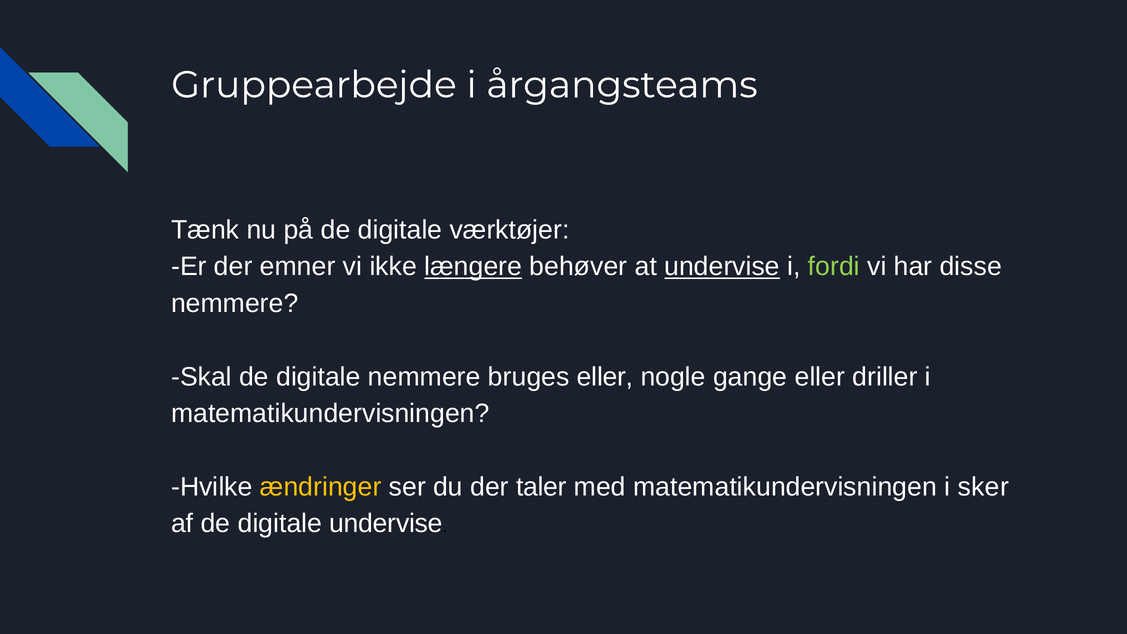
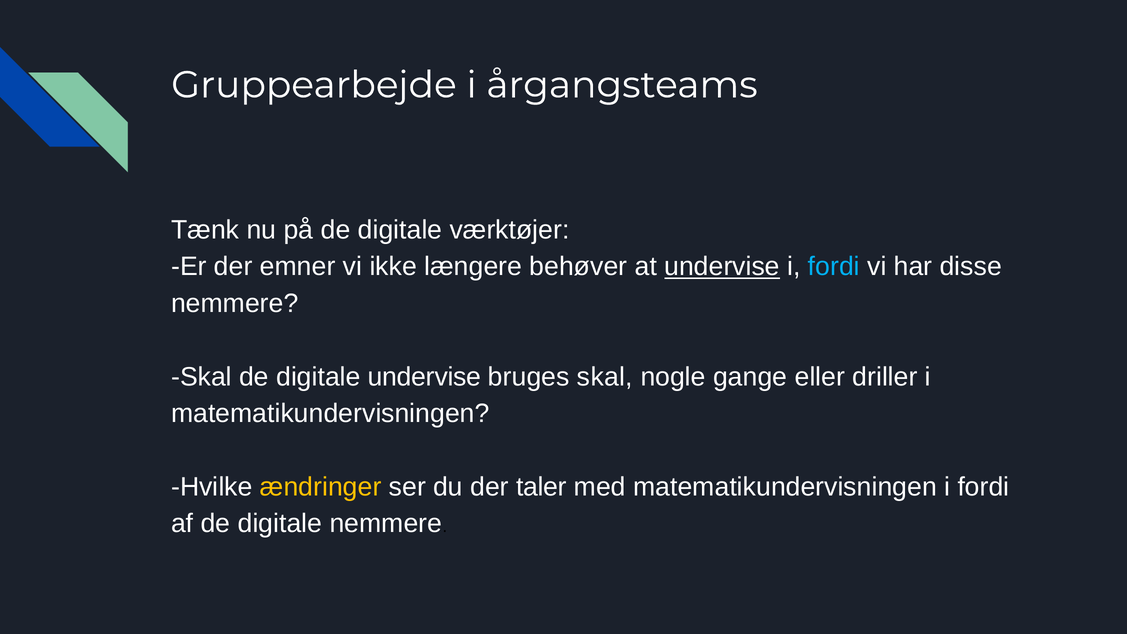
længere underline: present -> none
fordi at (834, 267) colour: light green -> light blue
digitale nemmere: nemmere -> undervise
bruges eller: eller -> skal
matematikundervisningen i sker: sker -> fordi
digitale undervise: undervise -> nemmere
